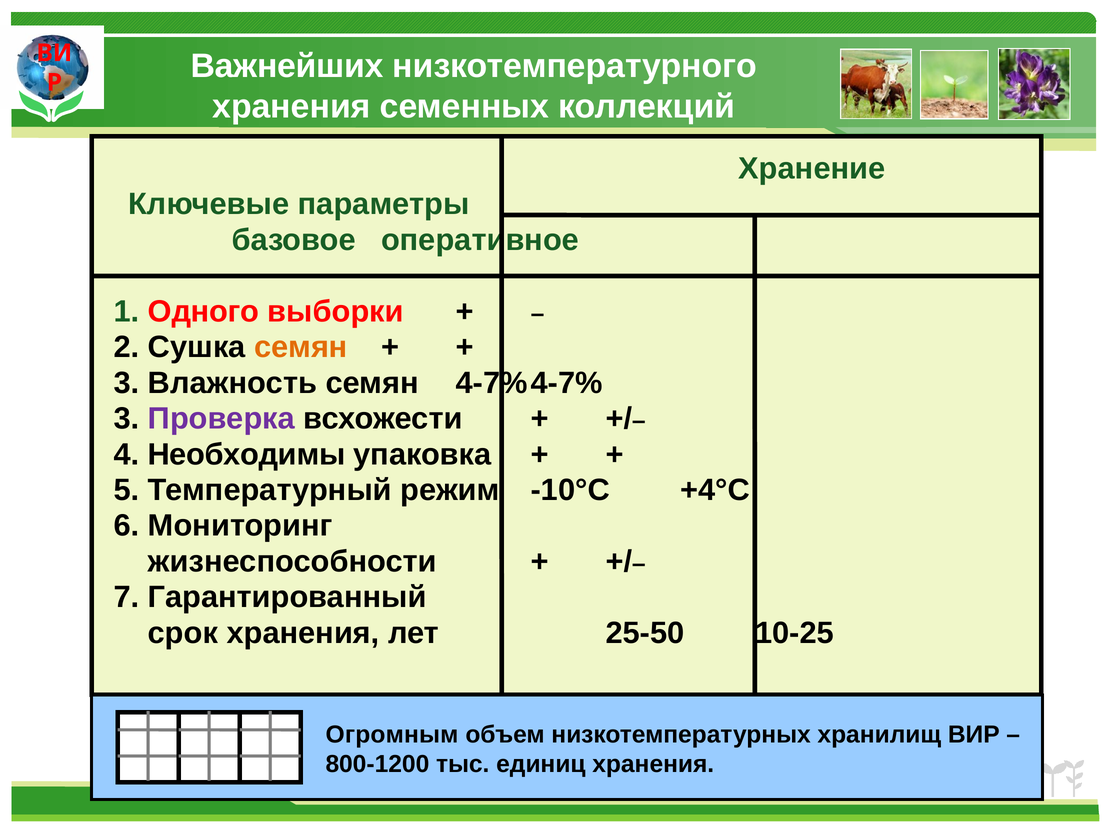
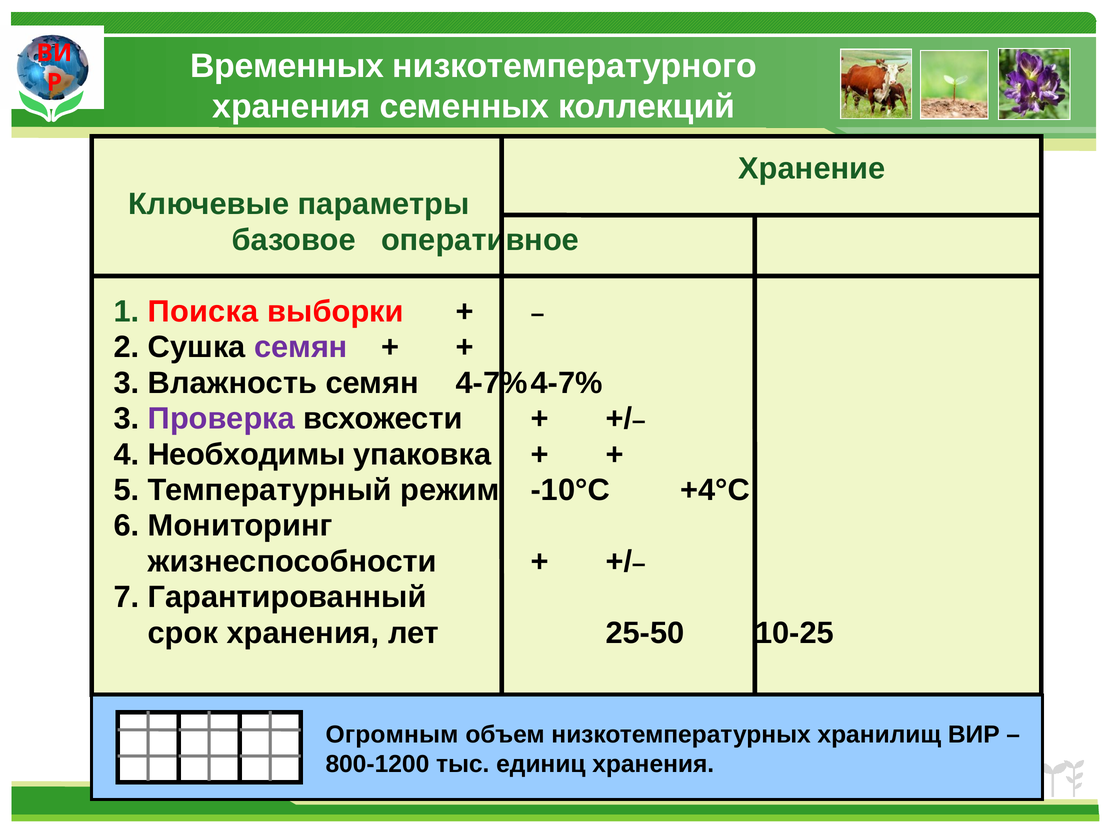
Важнейших: Важнейших -> Временных
Одного: Одного -> Поиска
семян at (301, 347) colour: orange -> purple
